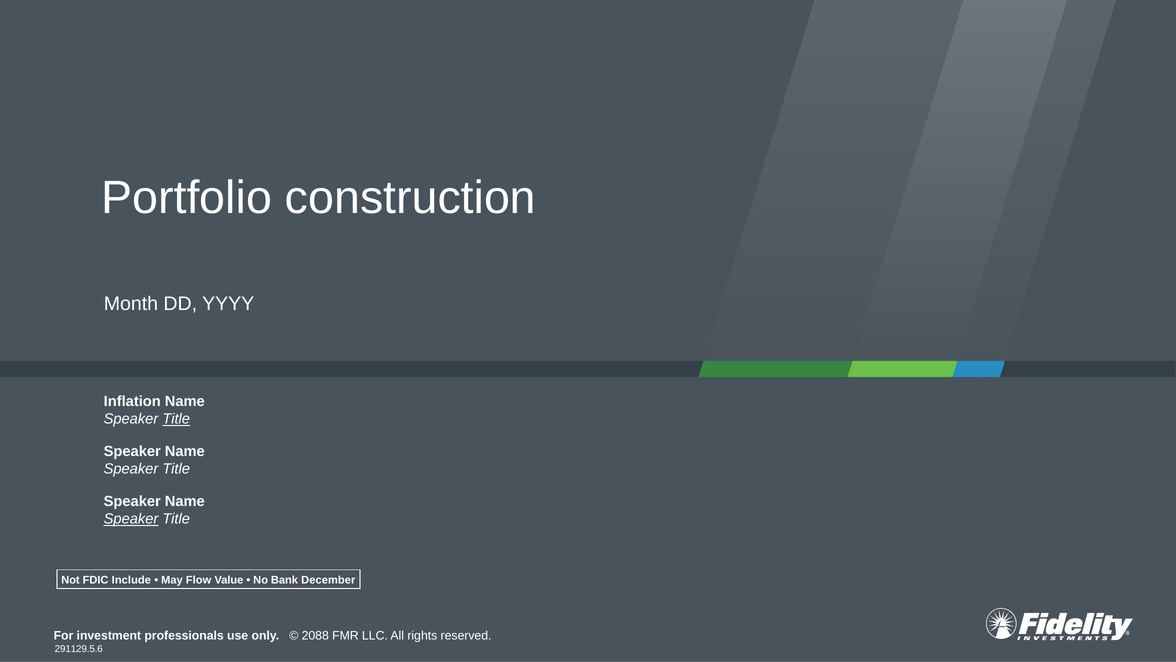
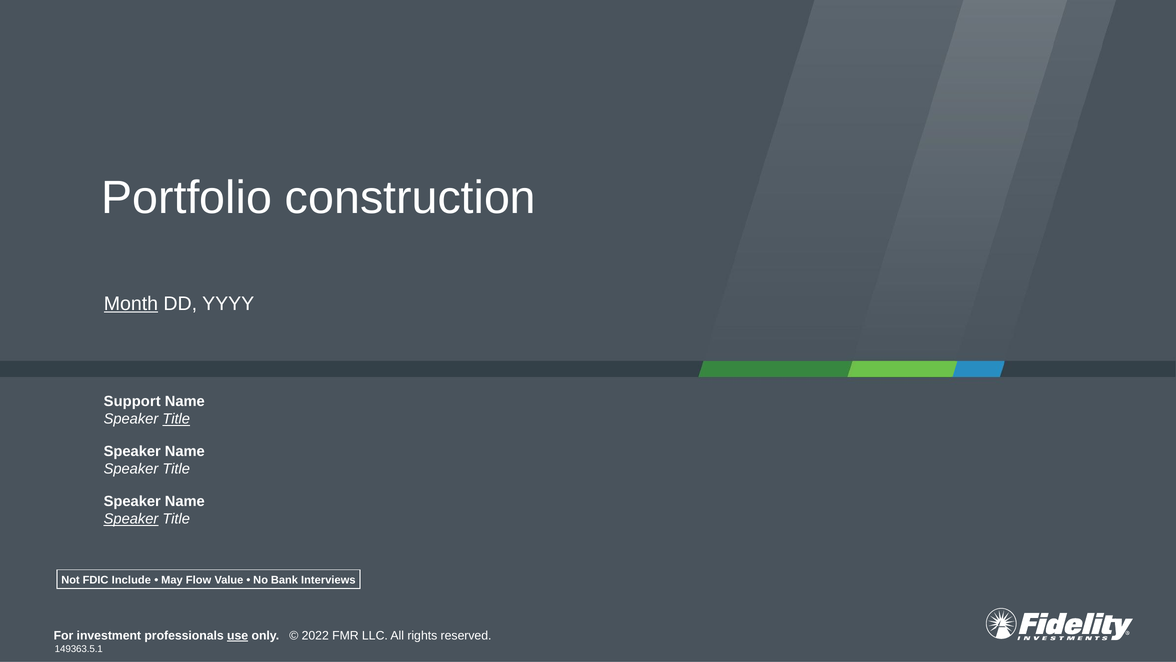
Month underline: none -> present
Inflation: Inflation -> Support
December: December -> Interviews
use underline: none -> present
2088: 2088 -> 2022
291129.5.6: 291129.5.6 -> 149363.5.1
